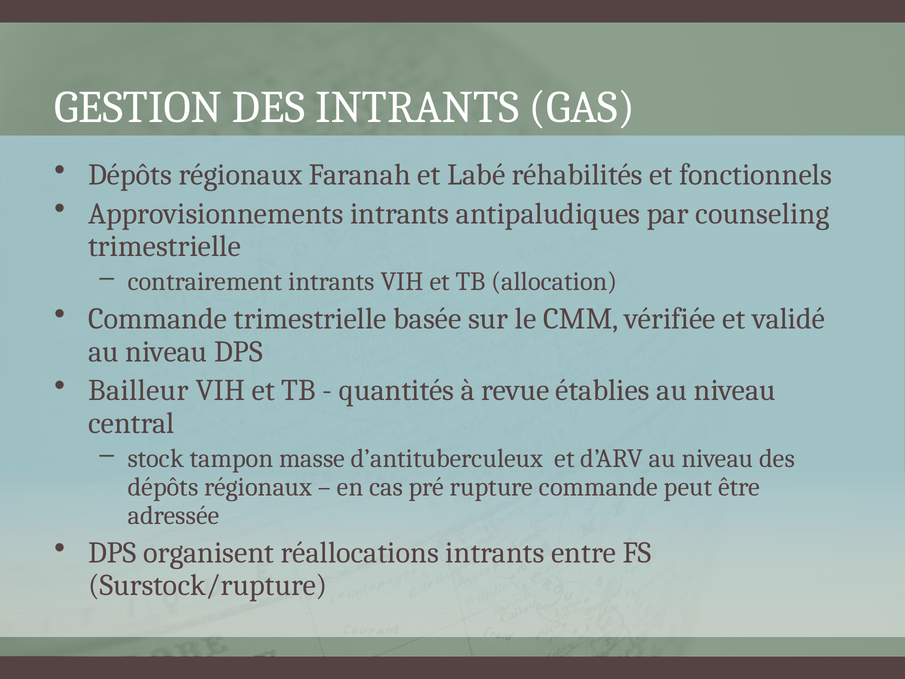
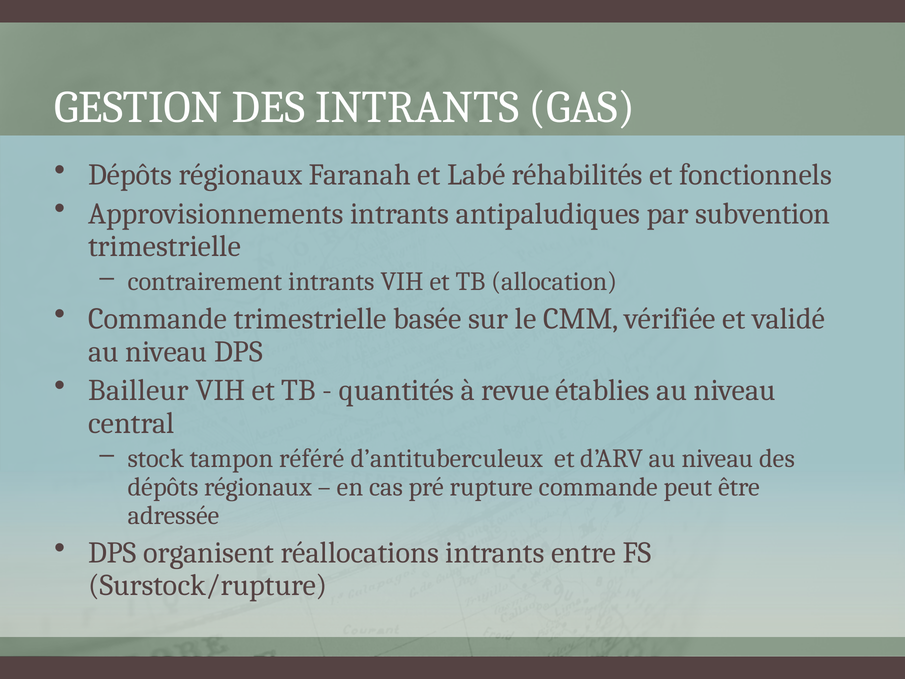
counseling: counseling -> subvention
masse: masse -> référé
